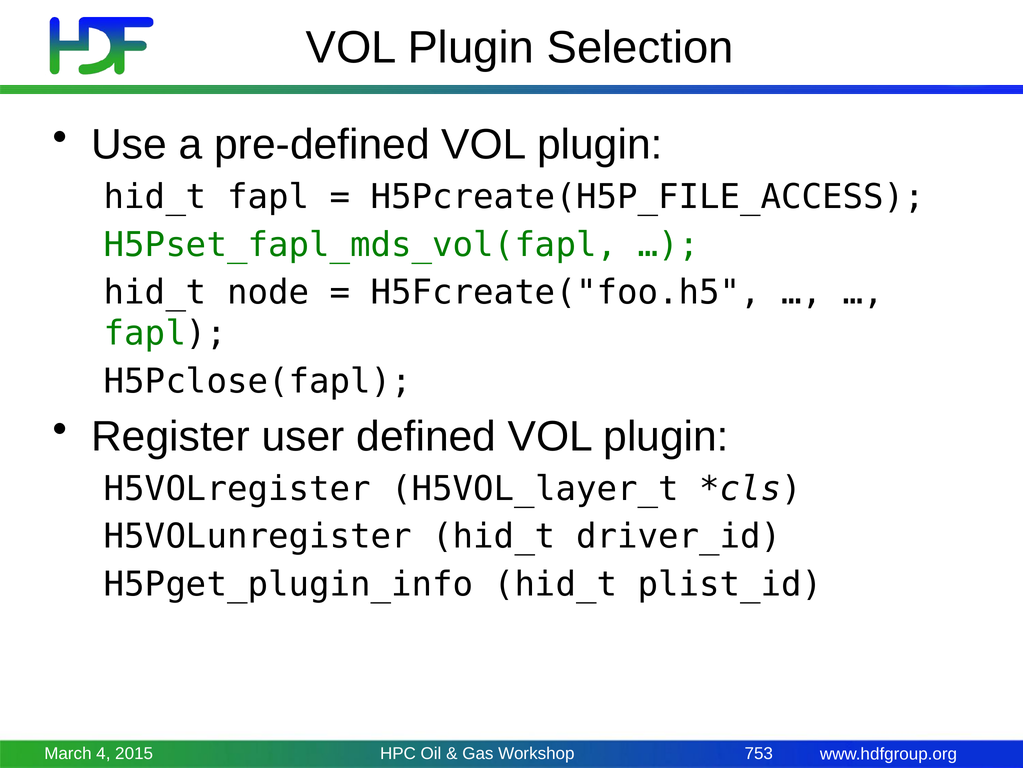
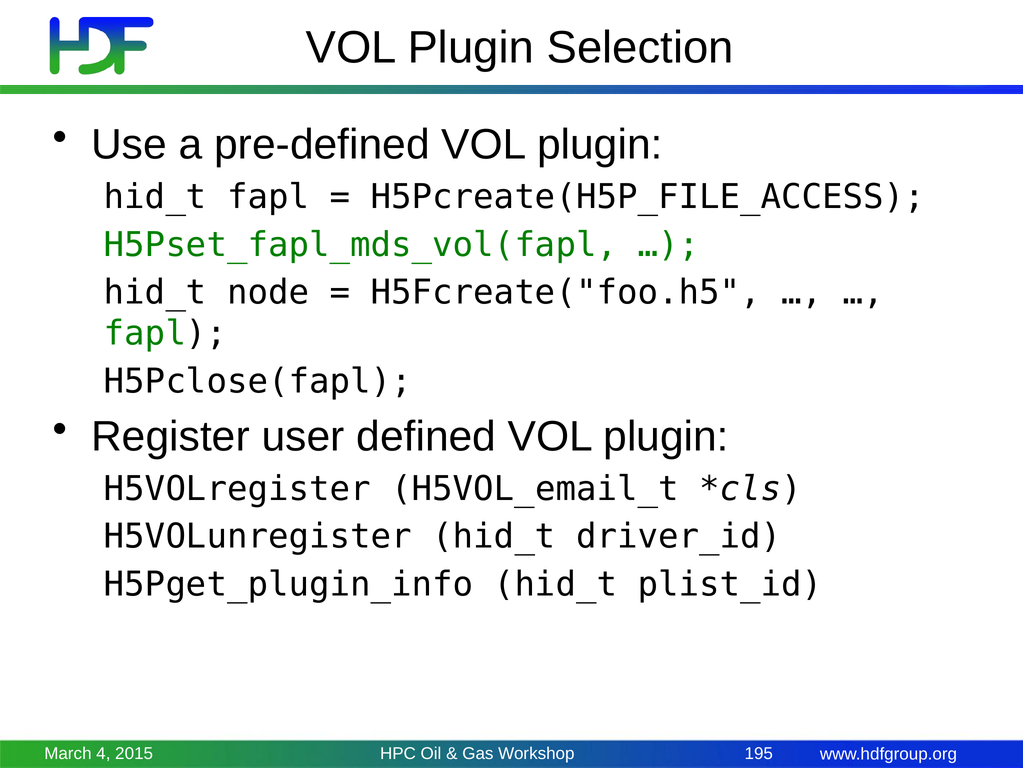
H5VOL_layer_t: H5VOL_layer_t -> H5VOL_email_t
753: 753 -> 195
